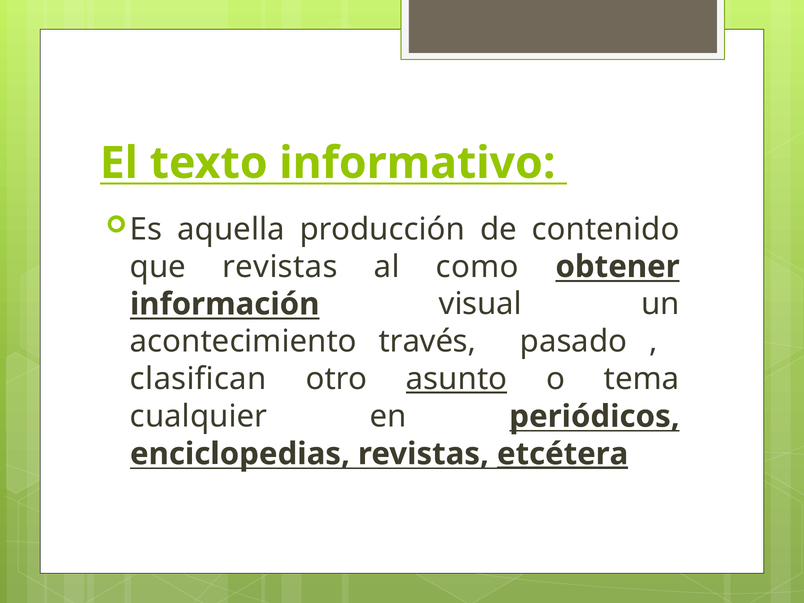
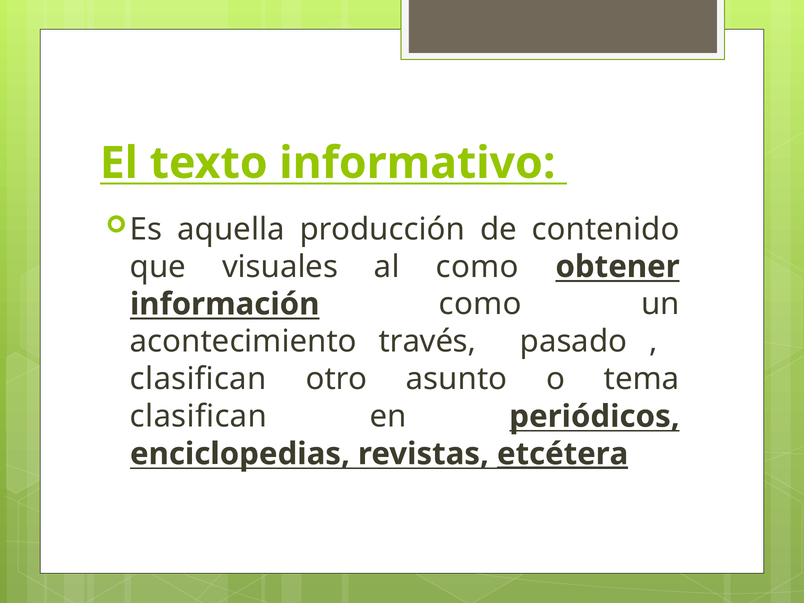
que revistas: revistas -> visuales
información visual: visual -> como
asunto underline: present -> none
cualquier at (199, 416): cualquier -> clasifican
